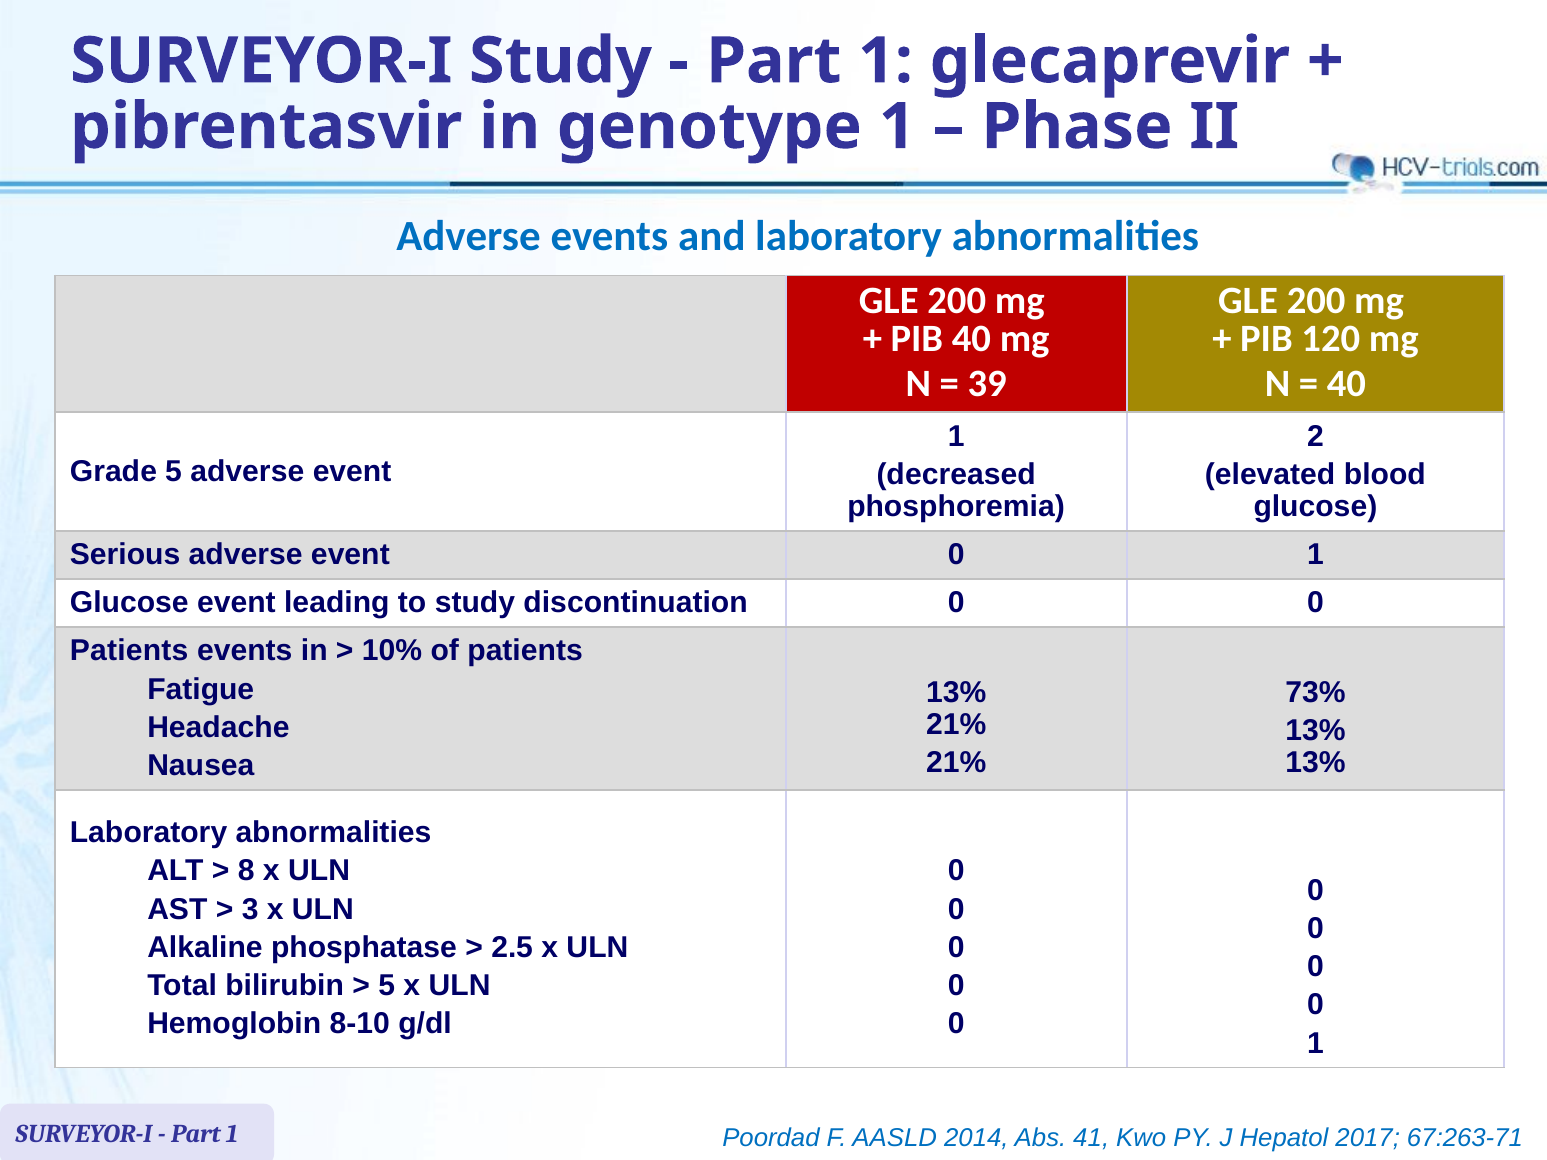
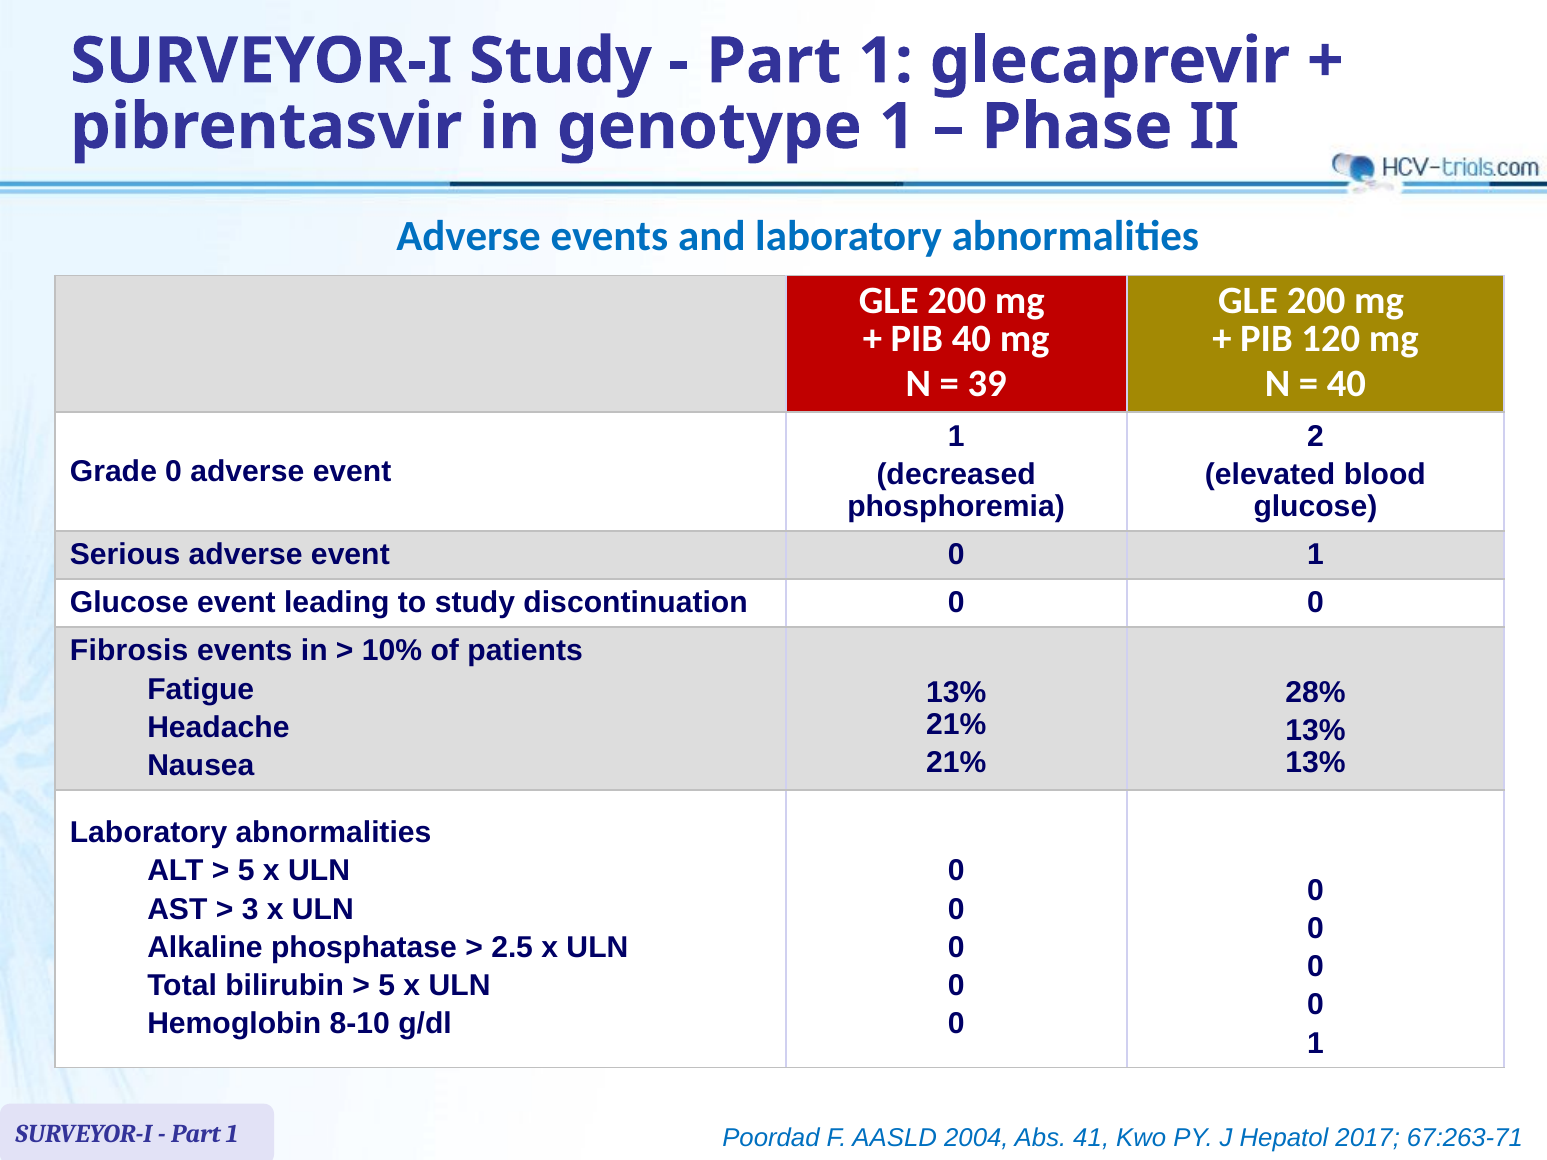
Grade 5: 5 -> 0
Patients at (129, 651): Patients -> Fibrosis
73%: 73% -> 28%
8 at (246, 871): 8 -> 5
2014: 2014 -> 2004
